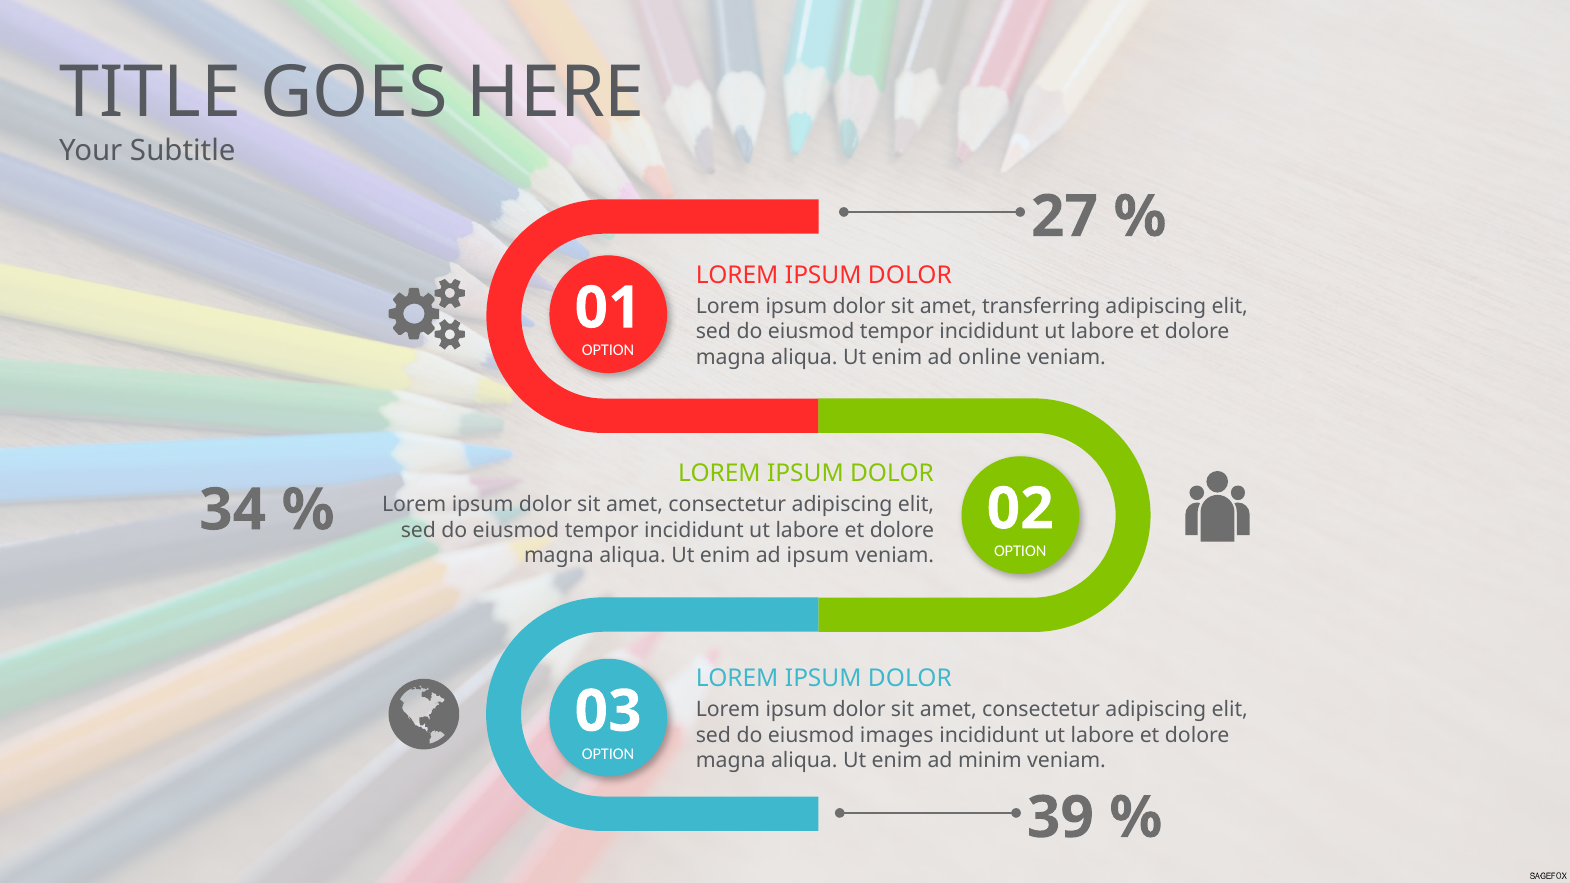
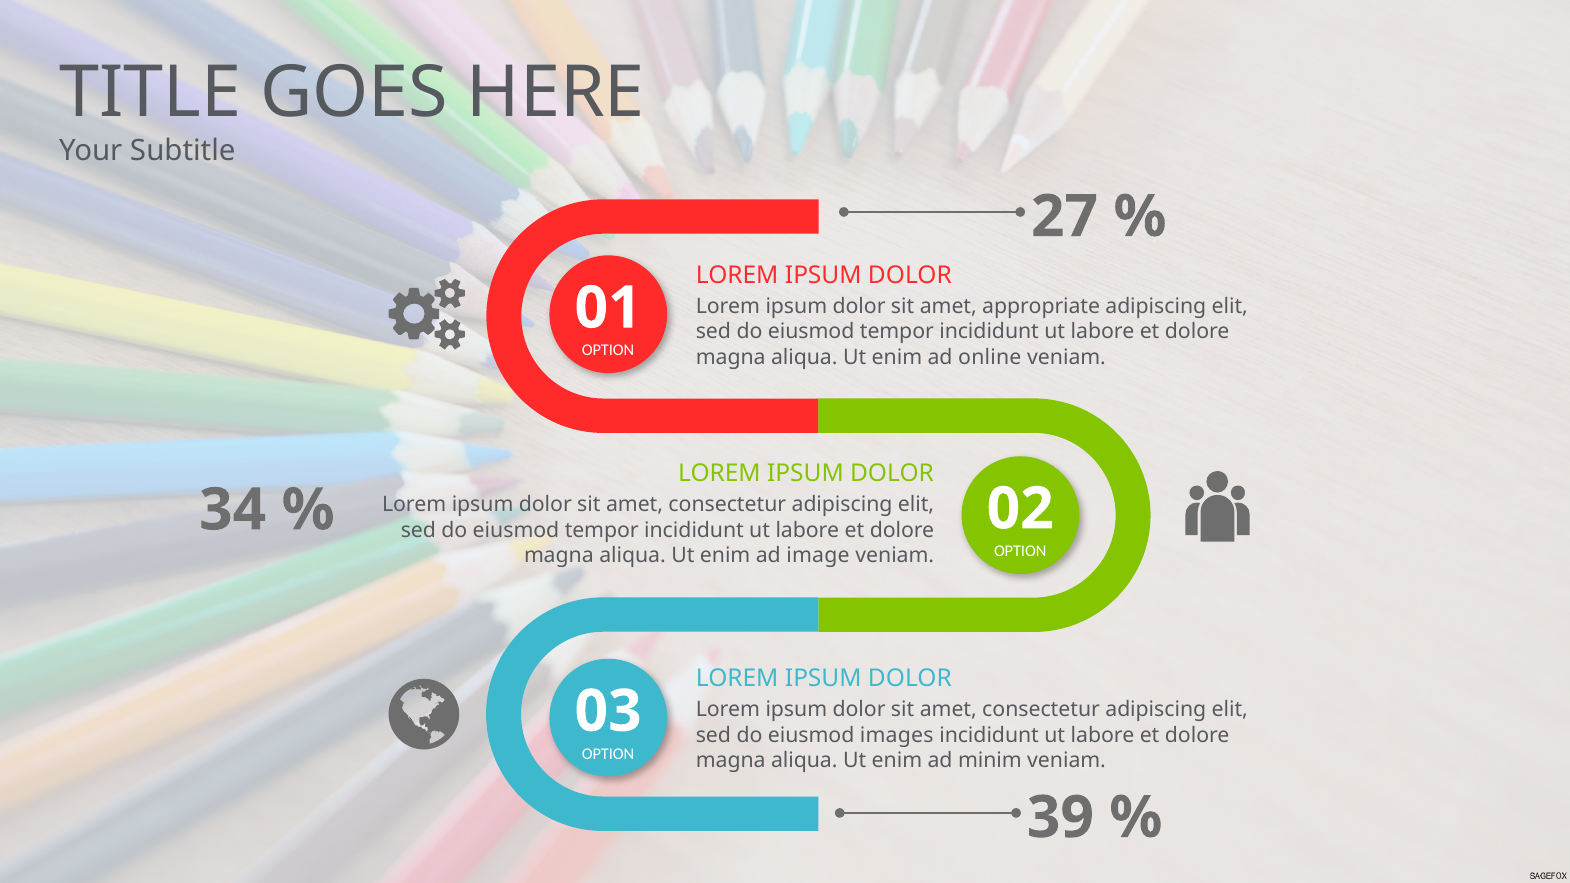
transferring: transferring -> appropriate
ad ipsum: ipsum -> image
